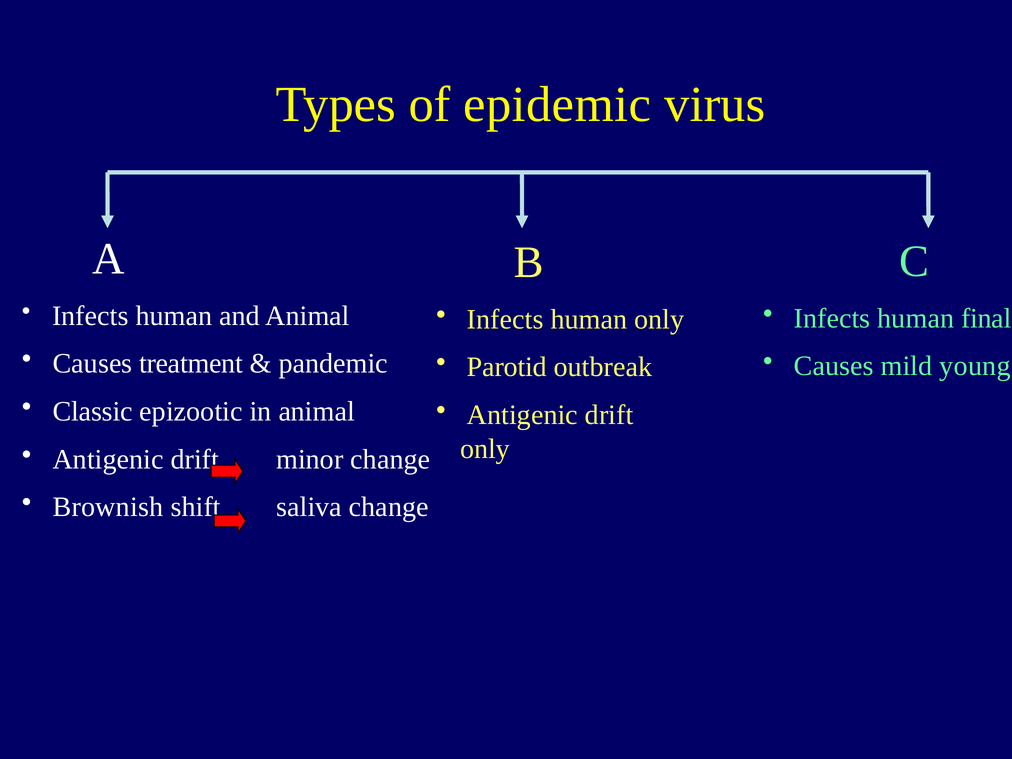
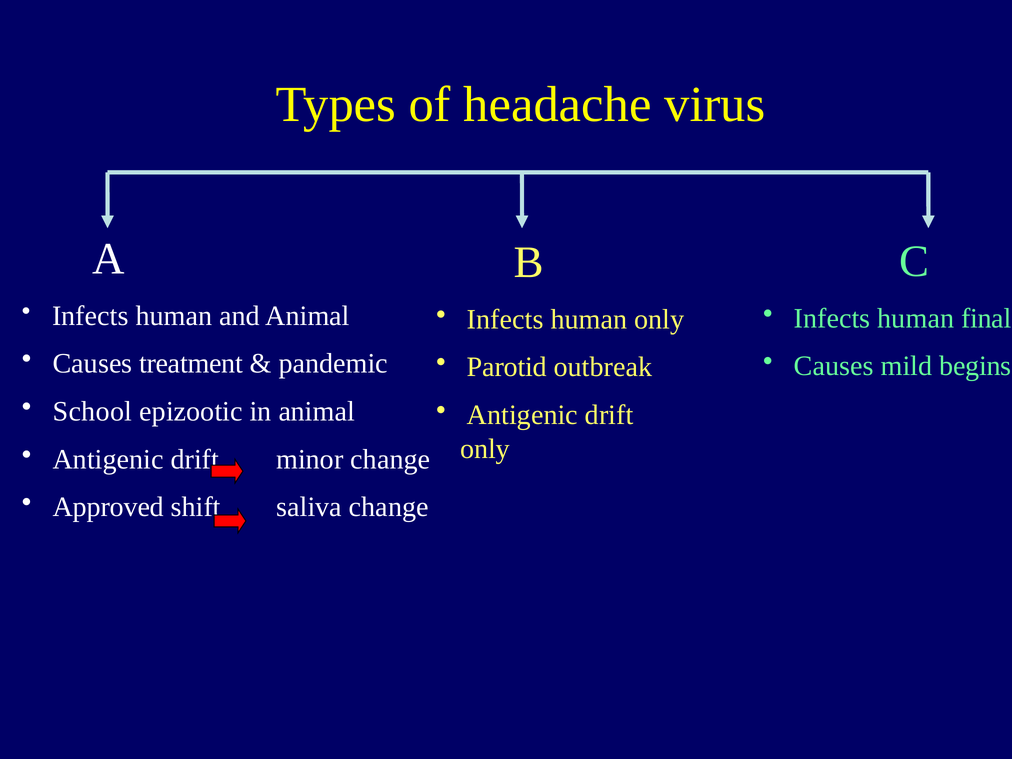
epidemic: epidemic -> headache
young: young -> begins
Classic: Classic -> School
Brownish: Brownish -> Approved
